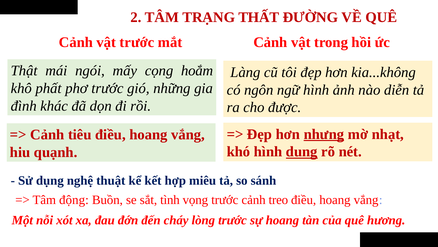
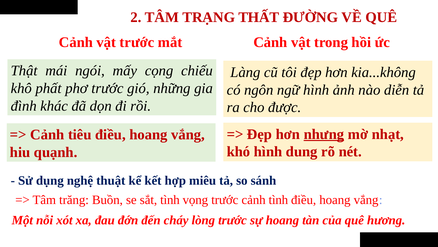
hoắm: hoắm -> chiếu
dung underline: present -> none
động: động -> trăng
cảnh treo: treo -> tình
